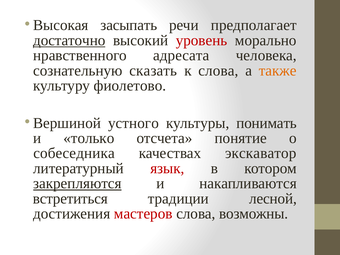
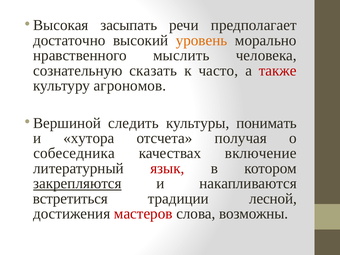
достаточно underline: present -> none
уровень colour: red -> orange
адресата: адресата -> мыслить
к слова: слова -> часто
также colour: orange -> red
фиолетово: фиолетово -> агрономов
устного: устного -> следить
только: только -> хутора
понятие: понятие -> получая
экскаватор: экскаватор -> включение
